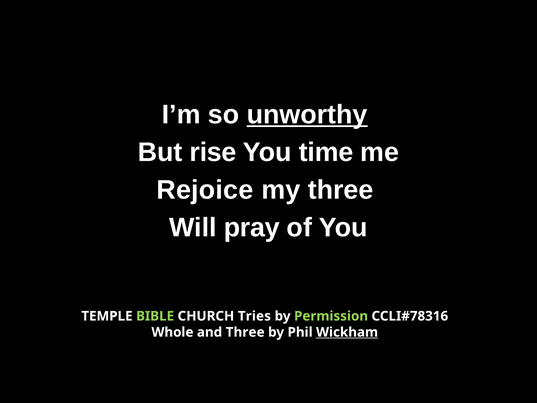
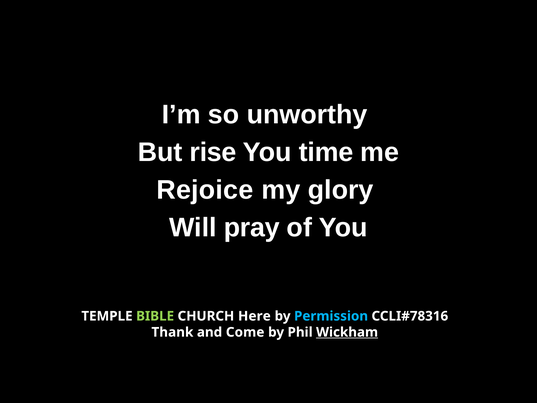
unworthy underline: present -> none
my three: three -> glory
Tries: Tries -> Here
Permission colour: light green -> light blue
Whole: Whole -> Thank
and Three: Three -> Come
